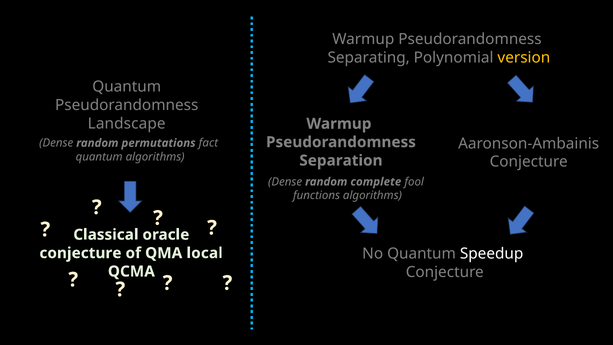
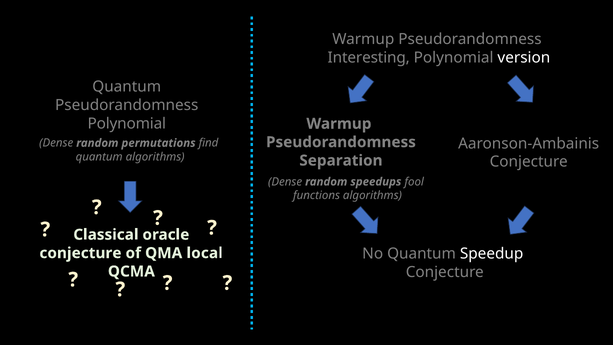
Separating: Separating -> Interesting
version colour: yellow -> white
Landscape at (127, 124): Landscape -> Polynomial
fact: fact -> find
complete: complete -> speedups
